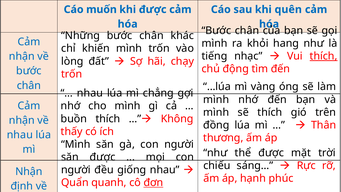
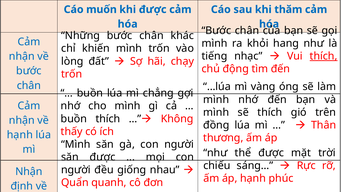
quên: quên -> thăm
nhau at (90, 93): nhau -> buồn
nhau at (20, 135): nhau -> hạnh
đơn underline: present -> none
